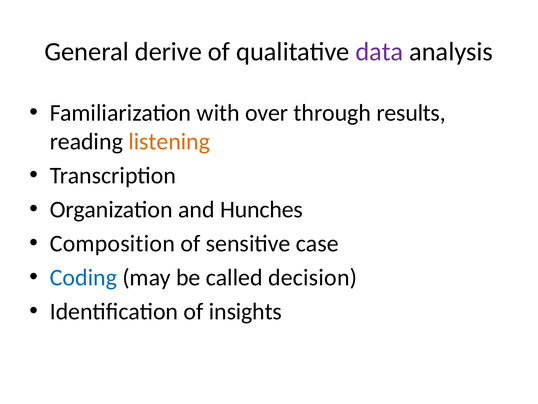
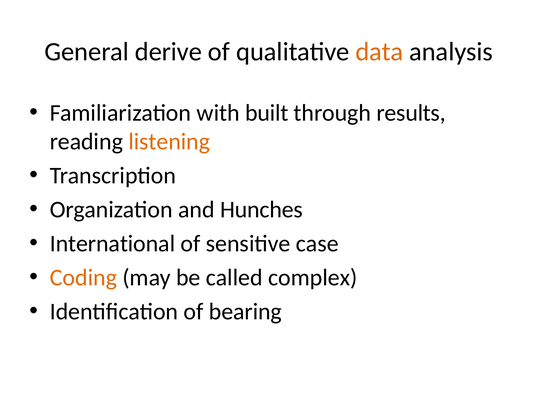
data colour: purple -> orange
over: over -> built
Composition: Composition -> International
Coding colour: blue -> orange
decision: decision -> complex
insights: insights -> bearing
